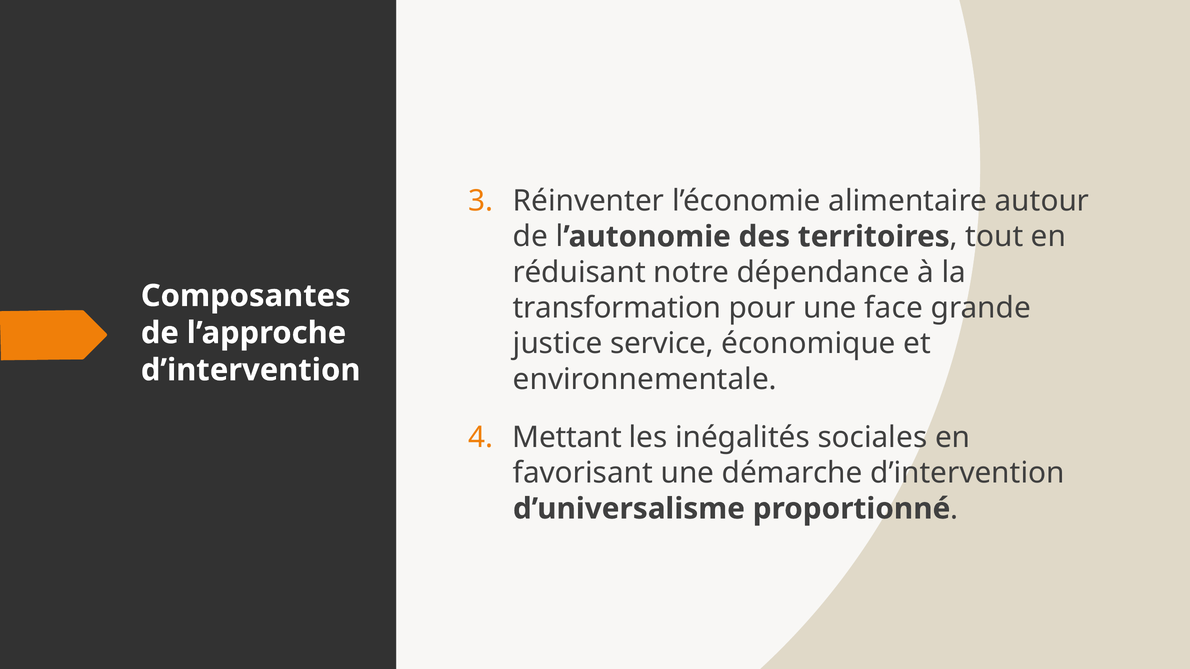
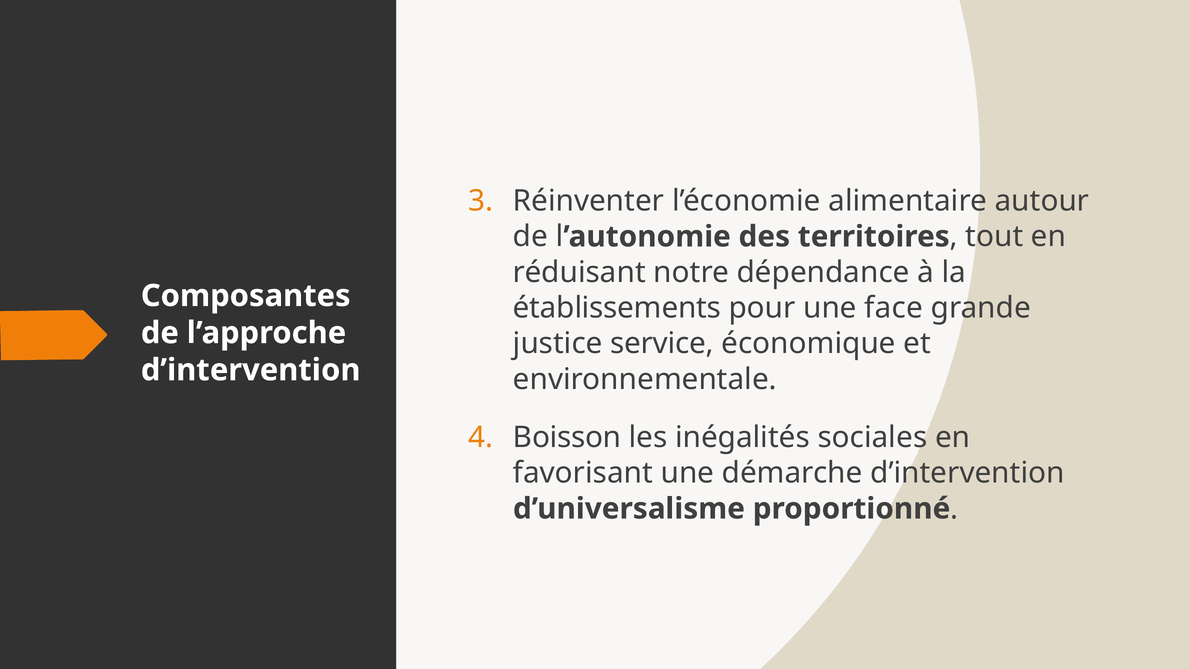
transformation: transformation -> établissements
Mettant: Mettant -> Boisson
